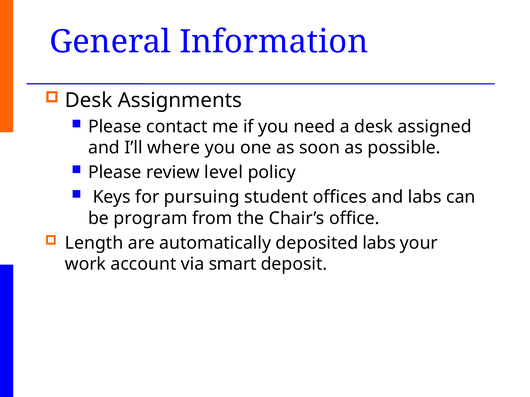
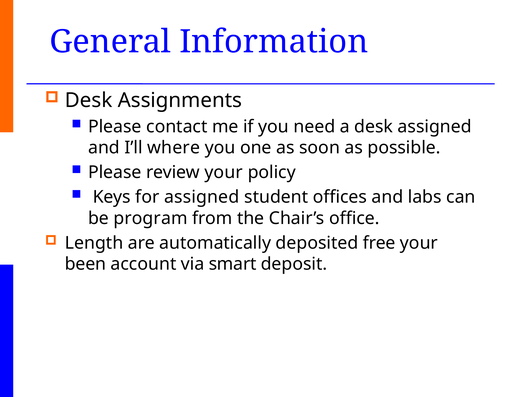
review level: level -> your
for pursuing: pursuing -> assigned
deposited labs: labs -> free
work: work -> been
